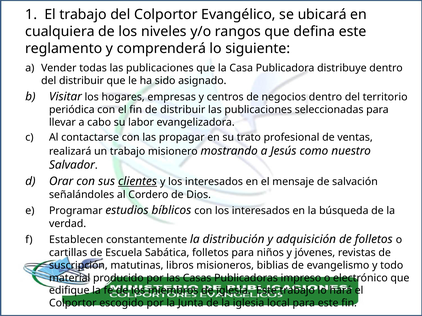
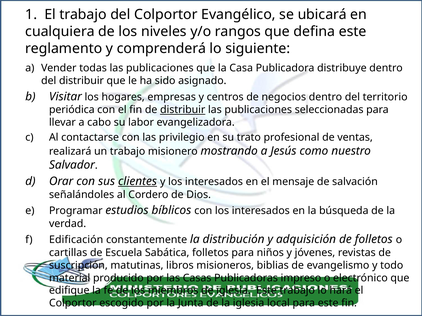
distribuir at (183, 110) underline: none -> present
propagar: propagar -> privilegio
Establecen: Establecen -> Edificación
